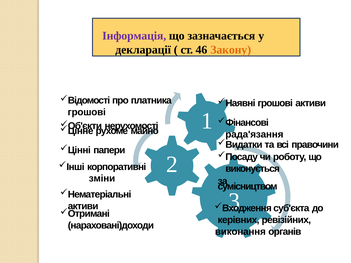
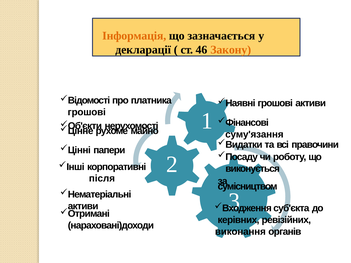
Інформація colour: purple -> orange
рада'язання: рада'язання -> суму'язання
зміни: зміни -> після
